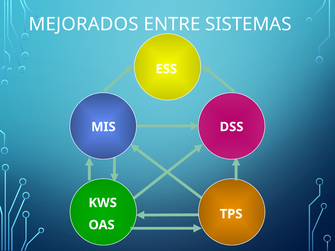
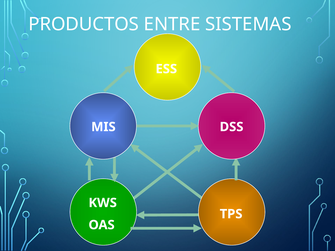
MEJORADOS: MEJORADOS -> PRODUCTOS
